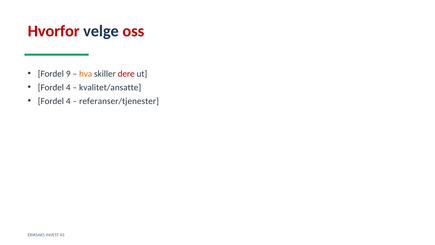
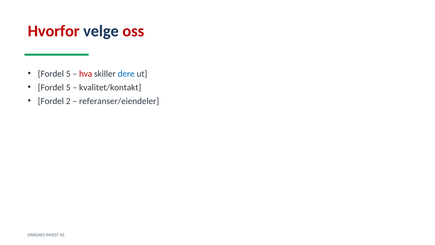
9 at (68, 74): 9 -> 5
hva colour: orange -> red
dere colour: red -> blue
4 at (68, 87): 4 -> 5
kvalitet/ansatte: kvalitet/ansatte -> kvalitet/kontakt
4 at (68, 101): 4 -> 2
referanser/tjenester: referanser/tjenester -> referanser/eiendeler
